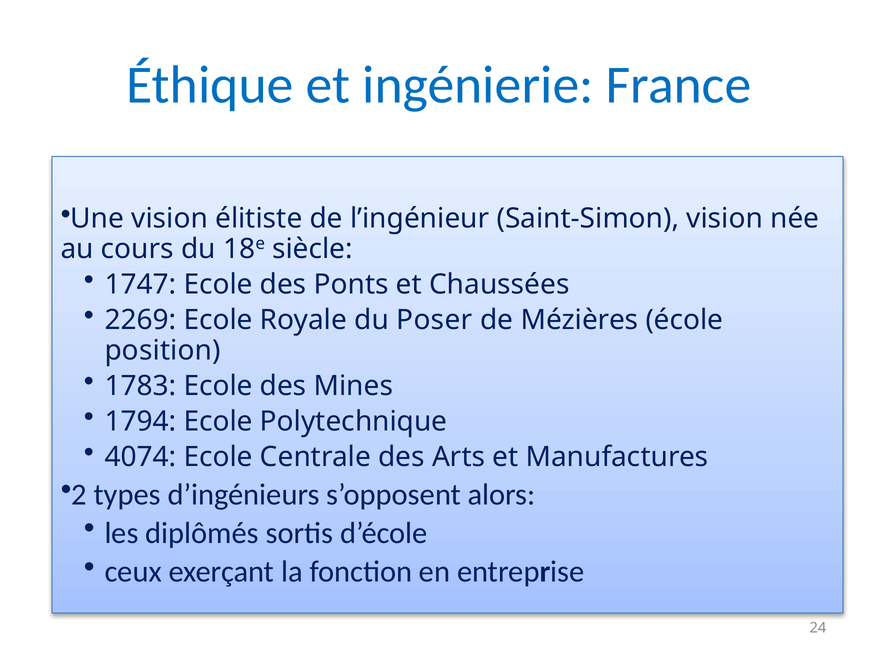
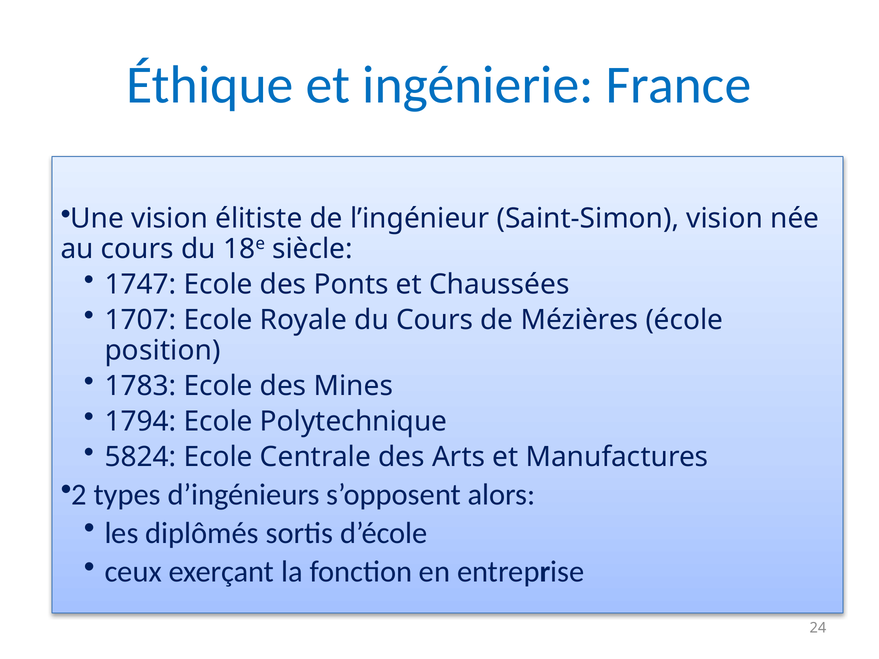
2269: 2269 -> 1707
du Poser: Poser -> Cours
4074: 4074 -> 5824
